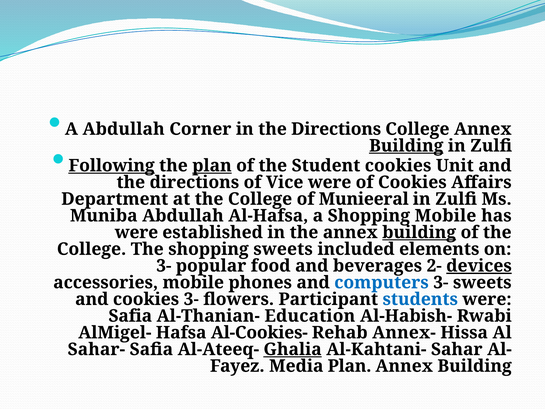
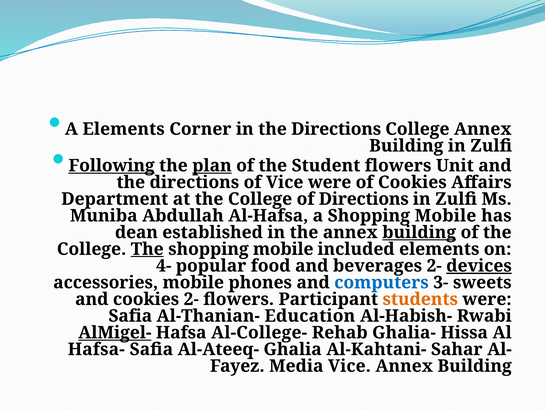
A Abdullah: Abdullah -> Elements
Building at (406, 146) underline: present -> none
Student cookies: cookies -> flowers
of Munieeral: Munieeral -> Directions
were at (136, 232): were -> dean
The at (147, 249) underline: none -> present
sweets at (283, 249): sweets -> mobile
3- at (164, 266): 3- -> 4-
cookies 3-: 3- -> 2-
students colour: blue -> orange
AlMigel- underline: none -> present
Al-Cookies-: Al-Cookies- -> Al-College-
Annex-: Annex- -> Ghalia-
Sahar-: Sahar- -> Hafsa-
Ghalia underline: present -> none
Media Plan: Plan -> Vice
